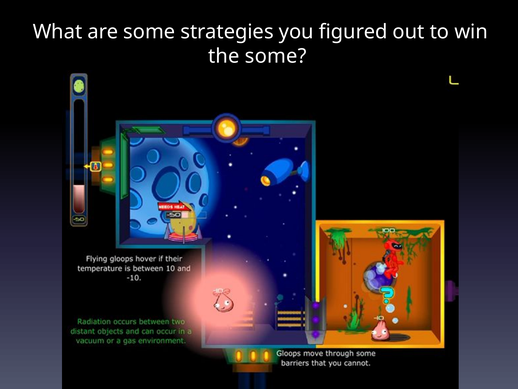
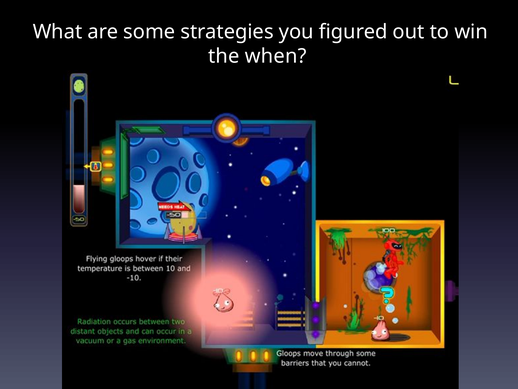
the some: some -> when
